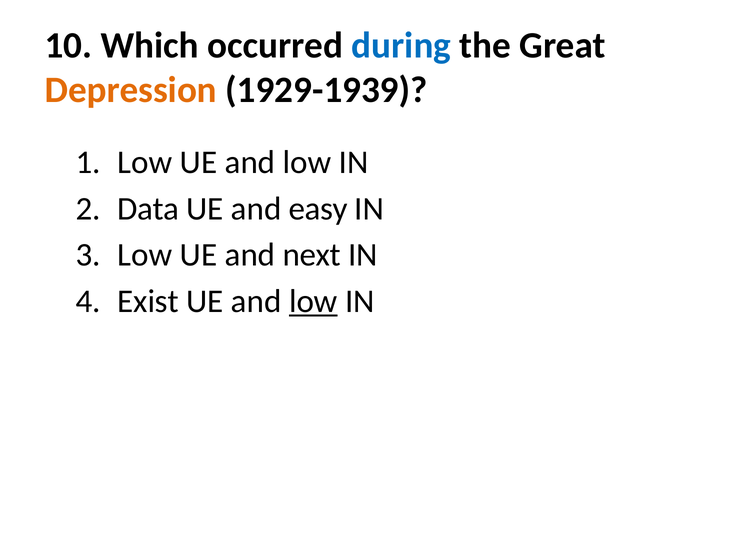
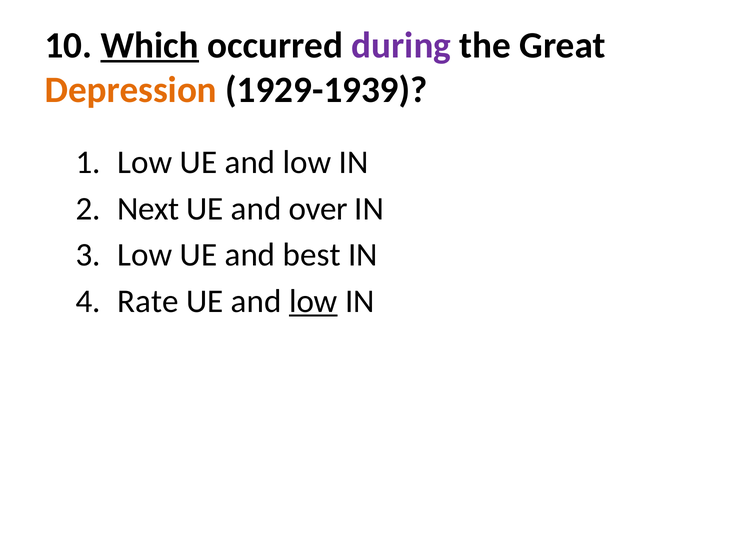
Which underline: none -> present
during colour: blue -> purple
Data: Data -> Next
easy: easy -> over
next: next -> best
Exist: Exist -> Rate
